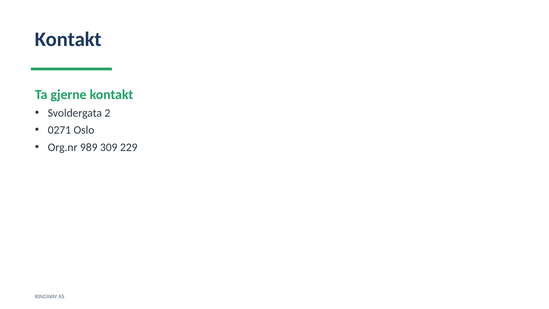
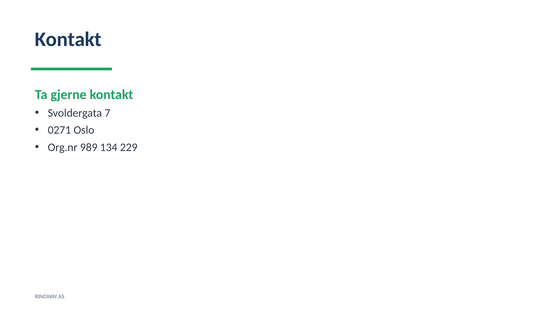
2: 2 -> 7
309: 309 -> 134
